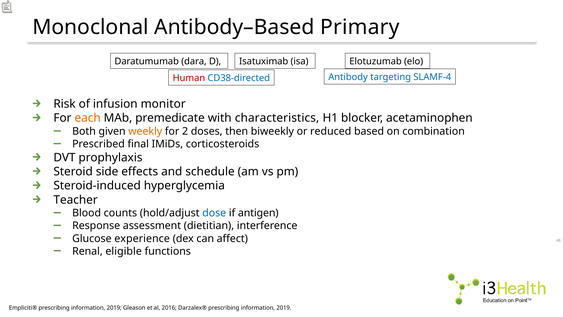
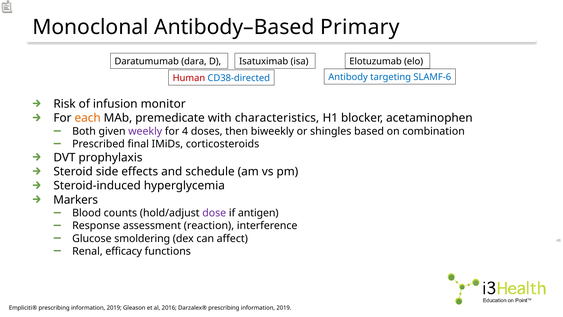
SLAMF-4: SLAMF-4 -> SLAMF-6
weekly colour: orange -> purple
2: 2 -> 4
reduced: reduced -> shingles
Teacher: Teacher -> Markers
dose colour: blue -> purple
dietitian: dietitian -> reaction
experience: experience -> smoldering
eligible: eligible -> efficacy
